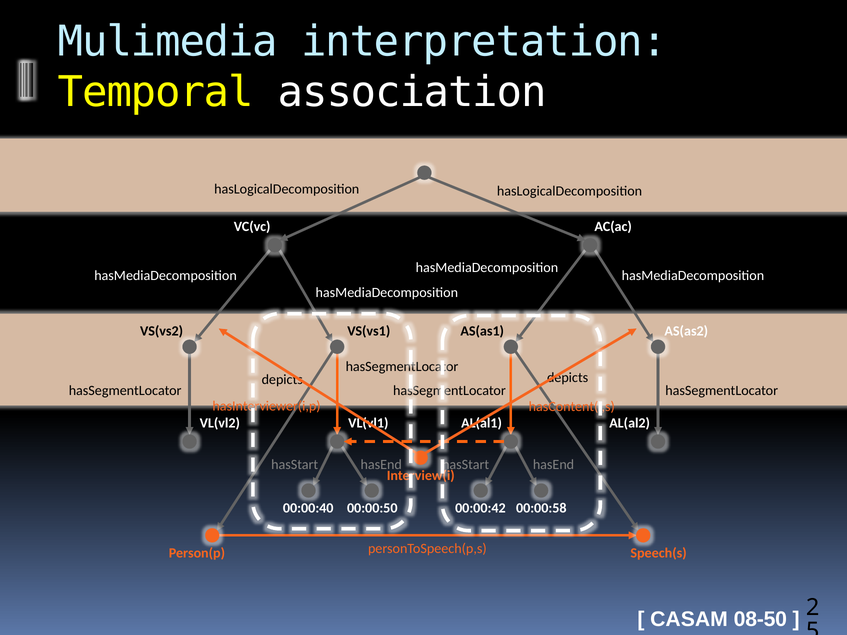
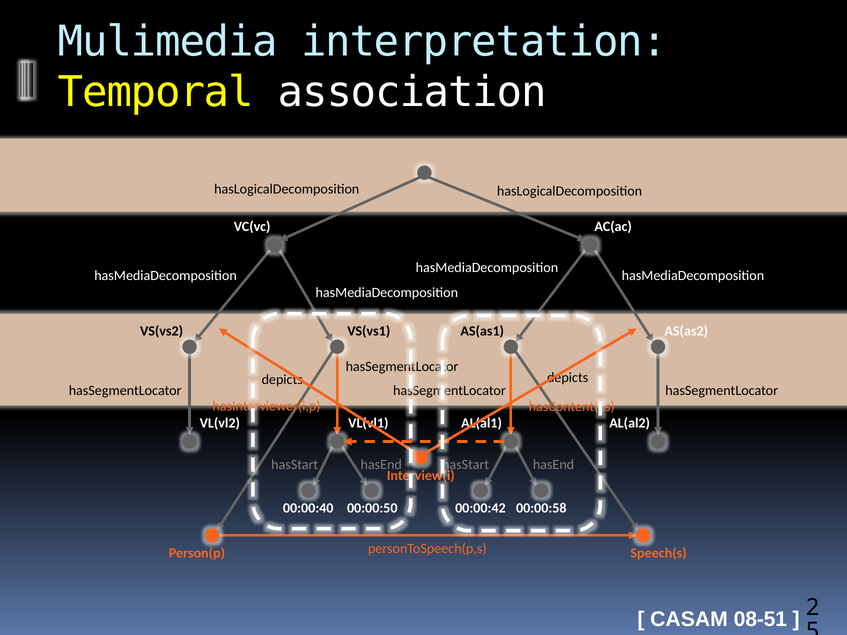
08-50: 08-50 -> 08-51
